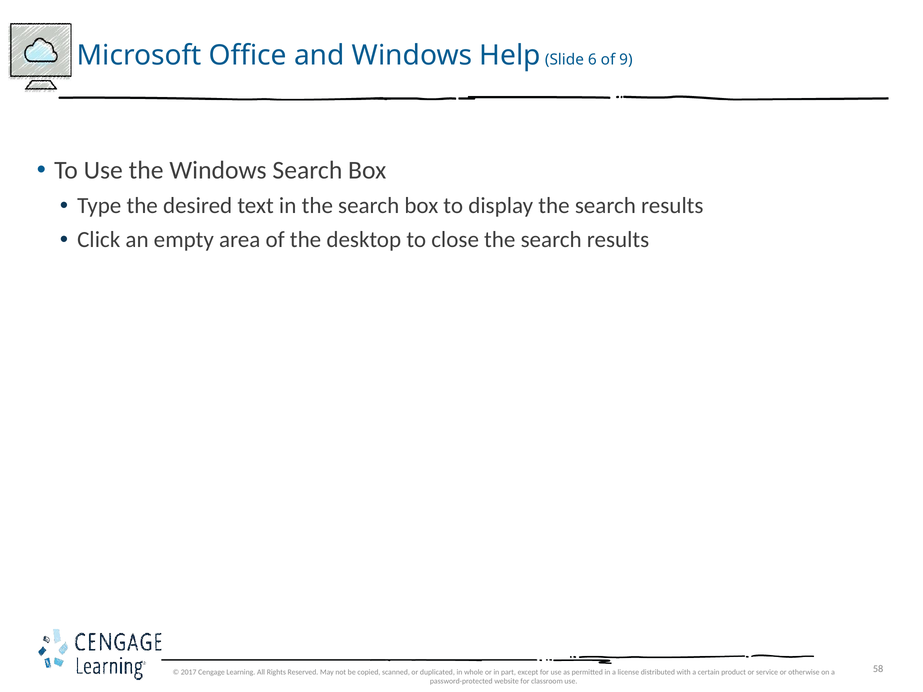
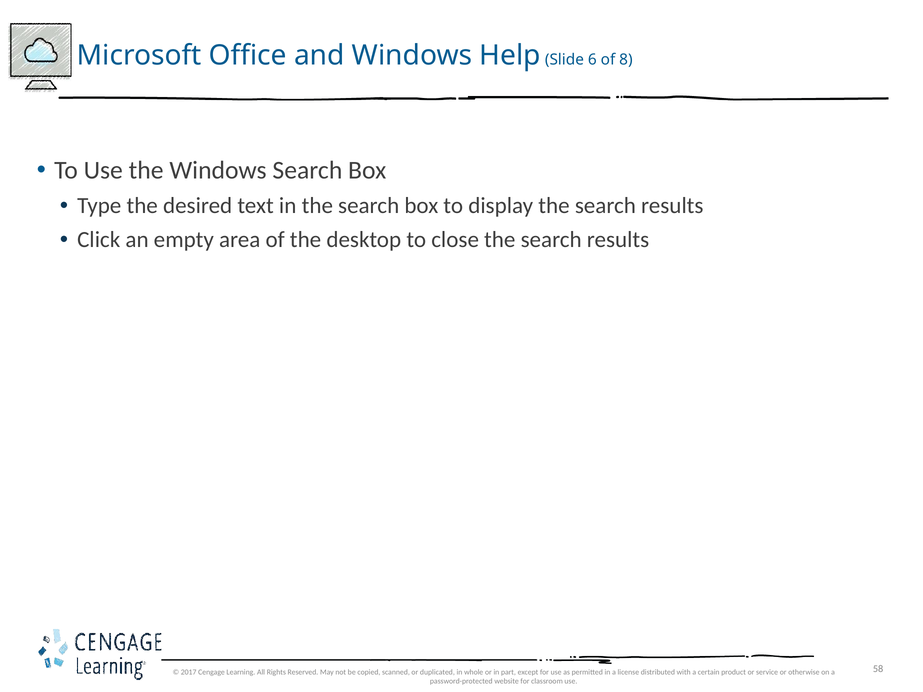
9: 9 -> 8
